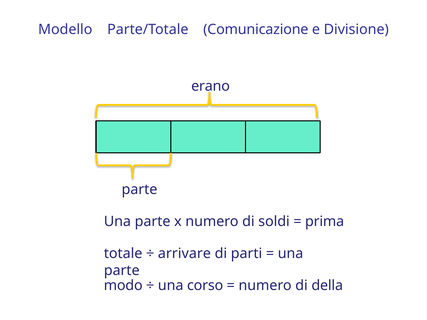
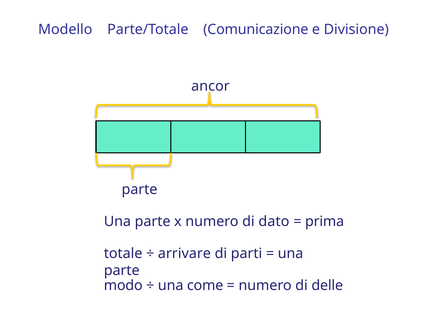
erano: erano -> ancor
soldi: soldi -> dato
corso: corso -> come
della: della -> delle
